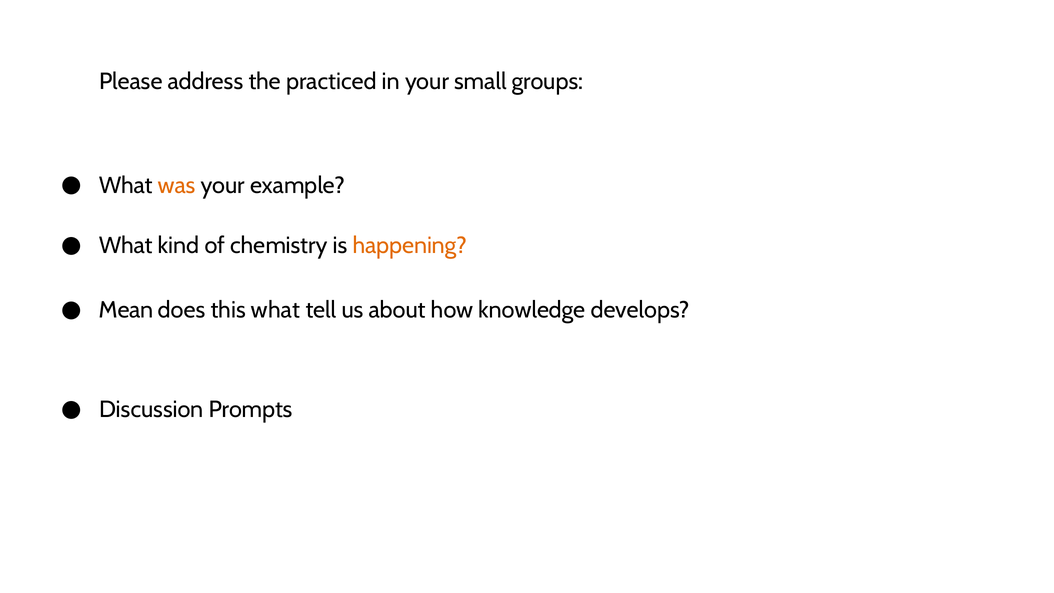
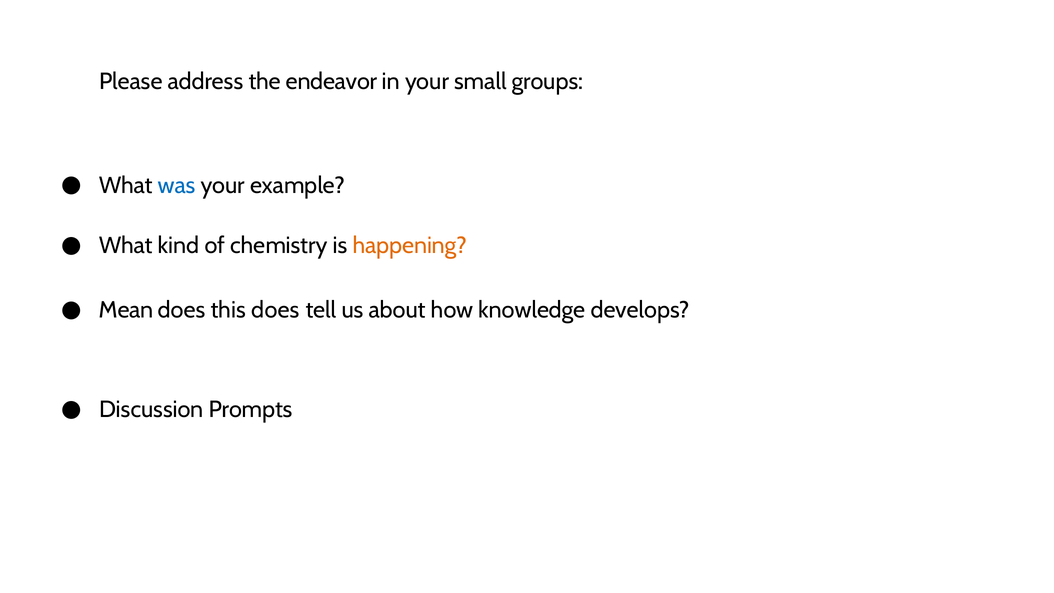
practiced: practiced -> endeavor
was colour: orange -> blue
this what: what -> does
